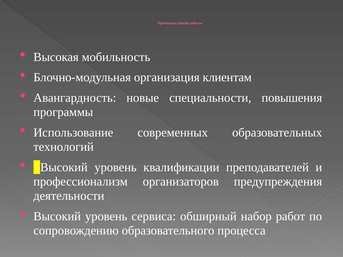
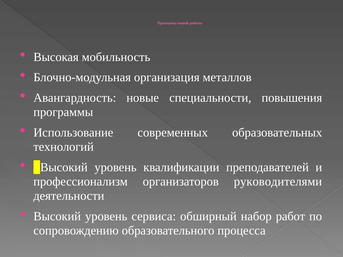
клиентам: клиентам -> металлов
предупреждения: предупреждения -> руководителями
